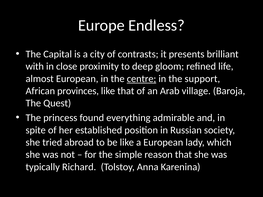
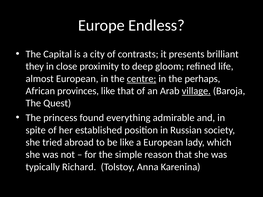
with: with -> they
support: support -> perhaps
village underline: none -> present
